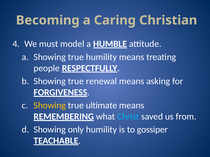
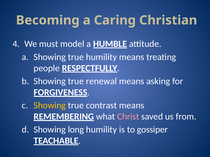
ultimate: ultimate -> contrast
Christ colour: light blue -> pink
only: only -> long
